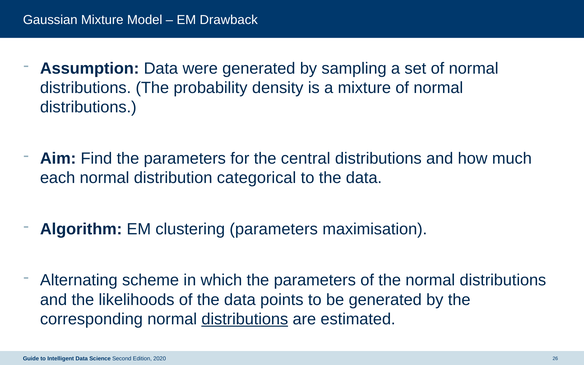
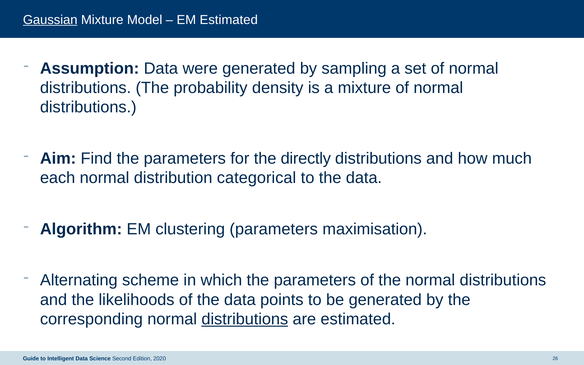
Gaussian underline: none -> present
EM Drawback: Drawback -> Estimated
central: central -> directly
